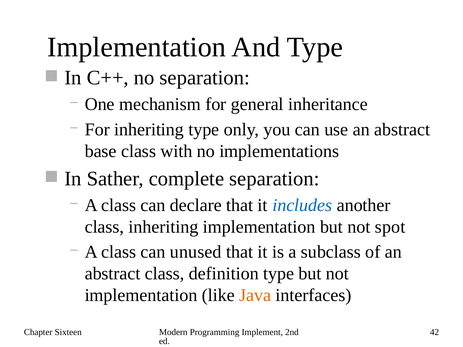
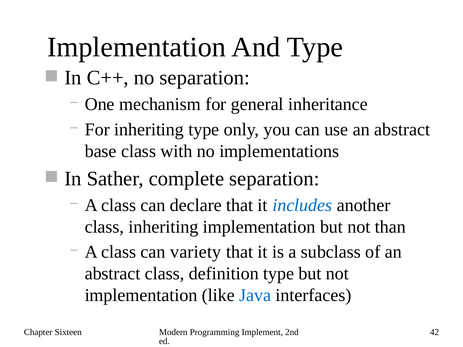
spot: spot -> than
unused: unused -> variety
Java colour: orange -> blue
